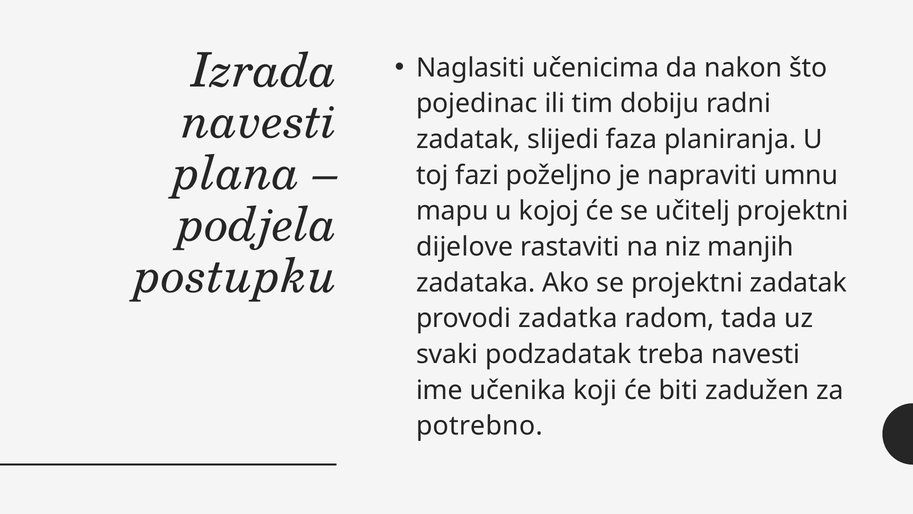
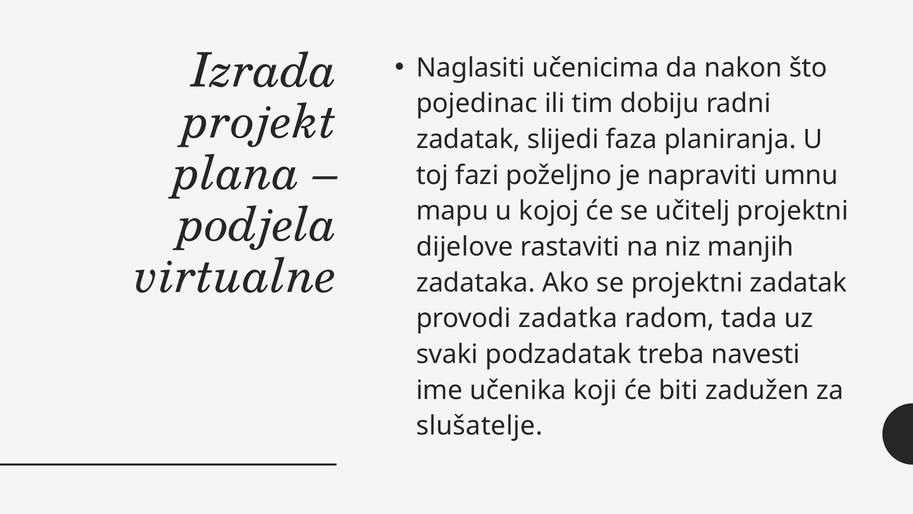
navesti at (260, 122): navesti -> projekt
postupku: postupku -> virtualne
potrebno: potrebno -> slušatelje
